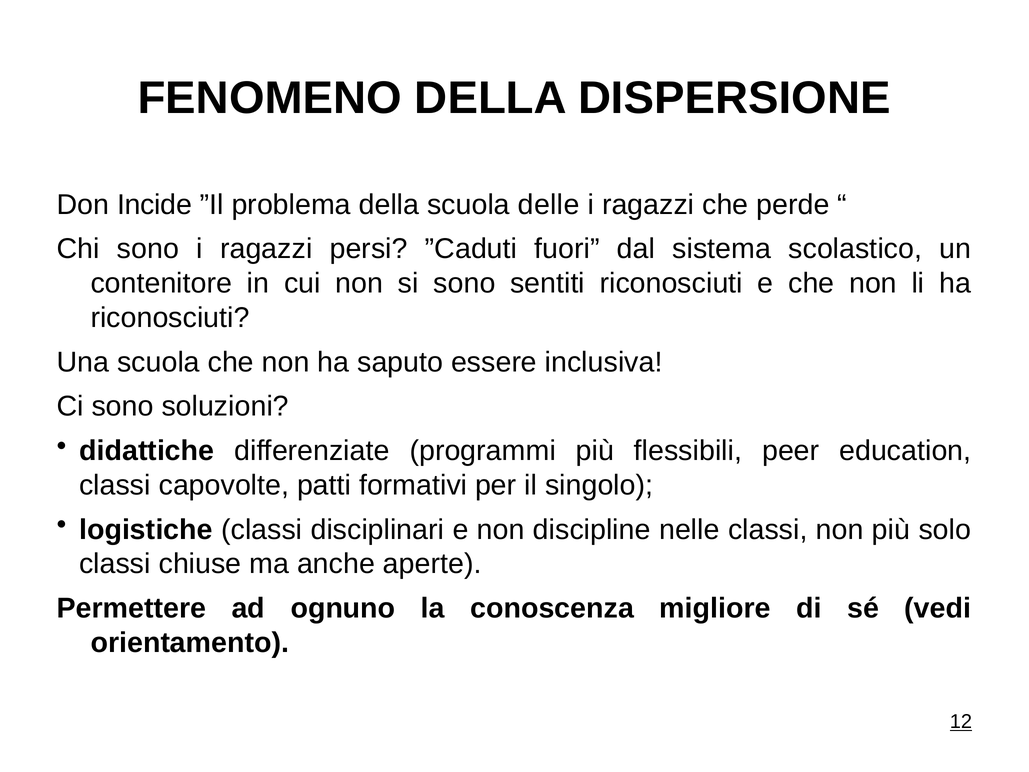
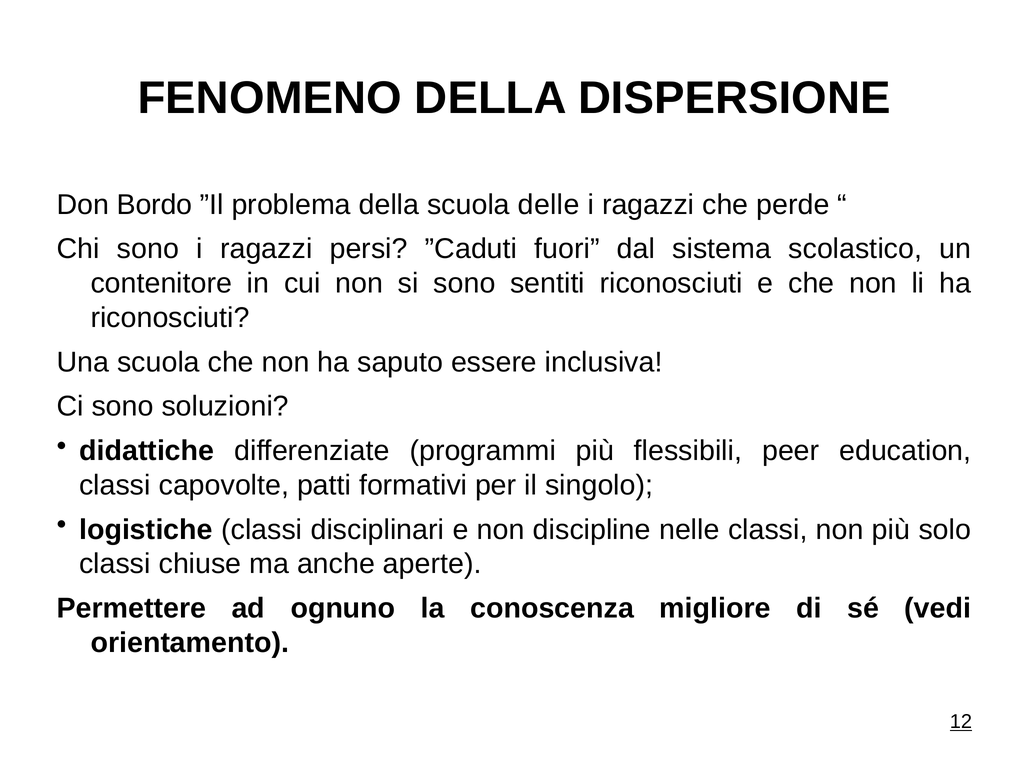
Incide: Incide -> Bordo
